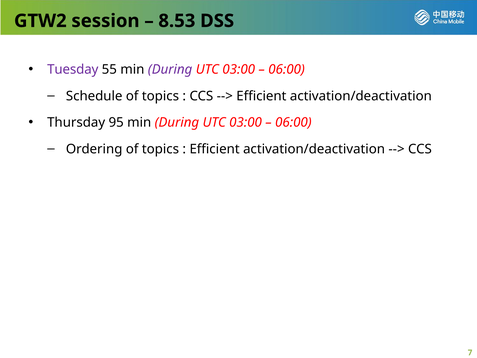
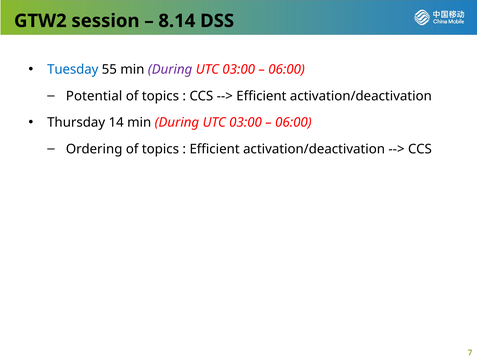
8.53: 8.53 -> 8.14
Tuesday colour: purple -> blue
Schedule: Schedule -> Potential
95: 95 -> 14
